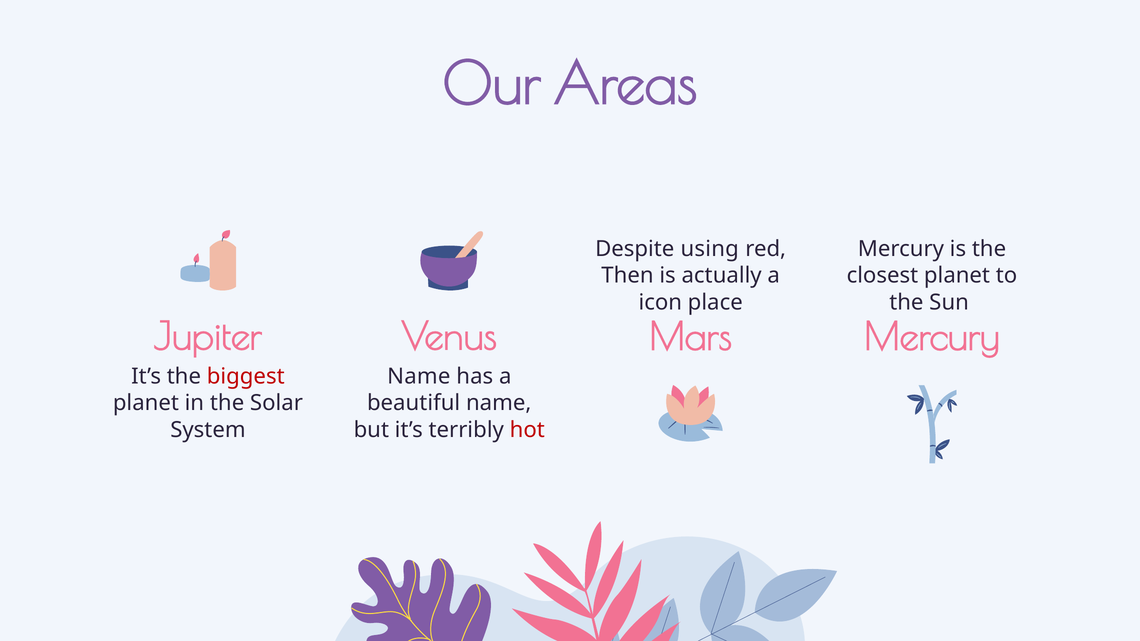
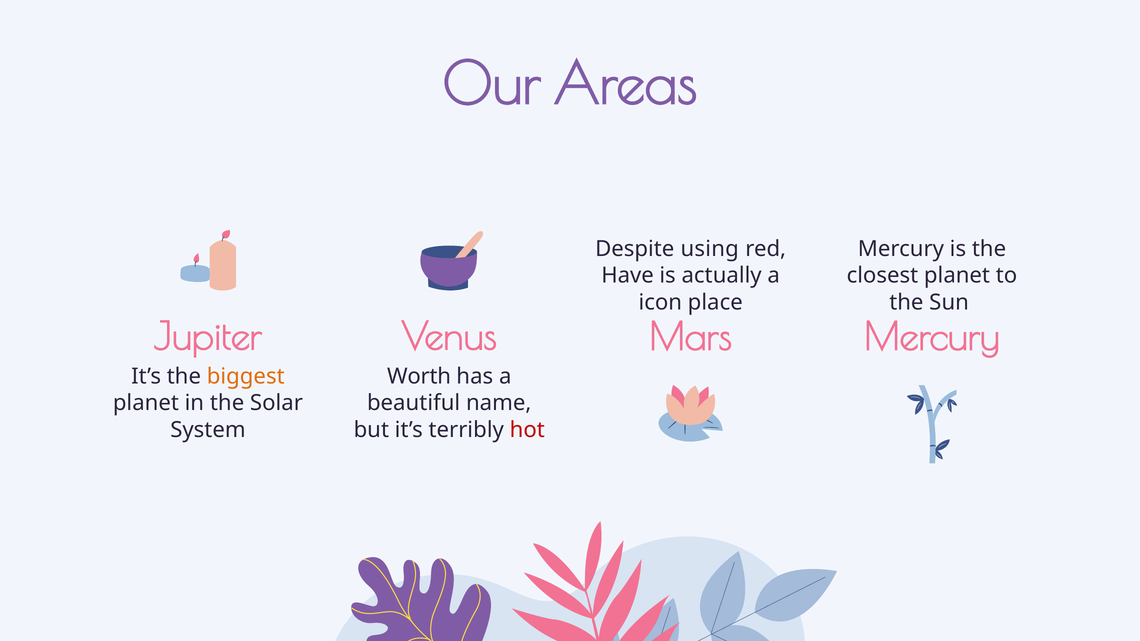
Then: Then -> Have
biggest colour: red -> orange
Name at (419, 377): Name -> Worth
